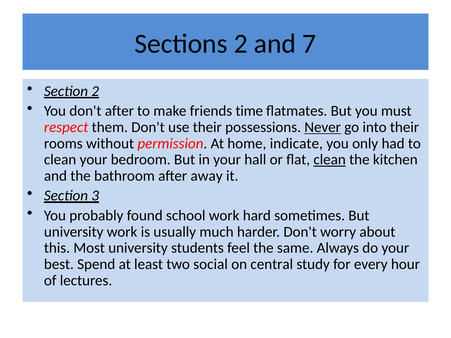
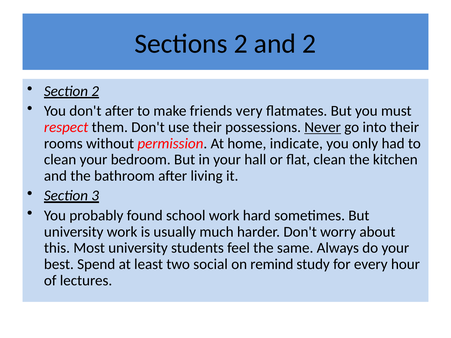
and 7: 7 -> 2
time: time -> very
clean at (330, 160) underline: present -> none
away: away -> living
central: central -> remind
